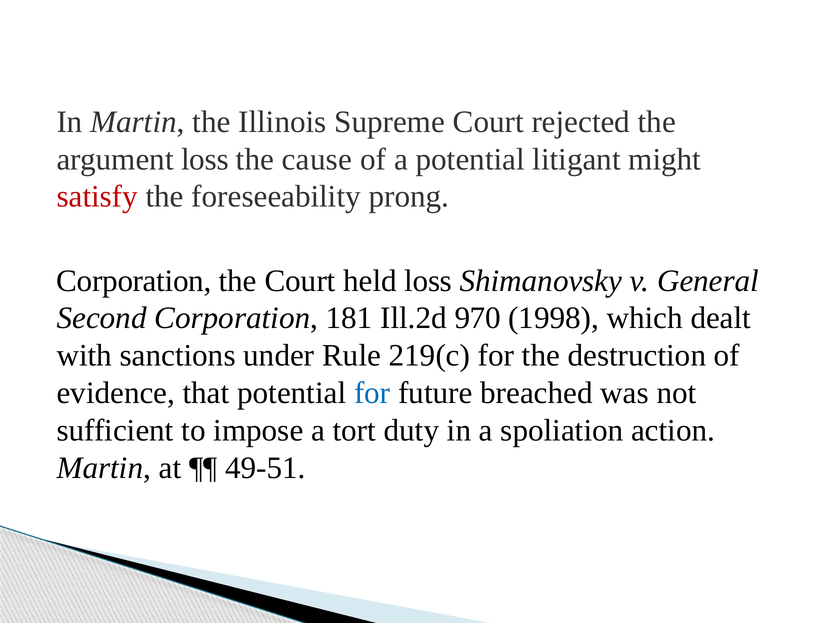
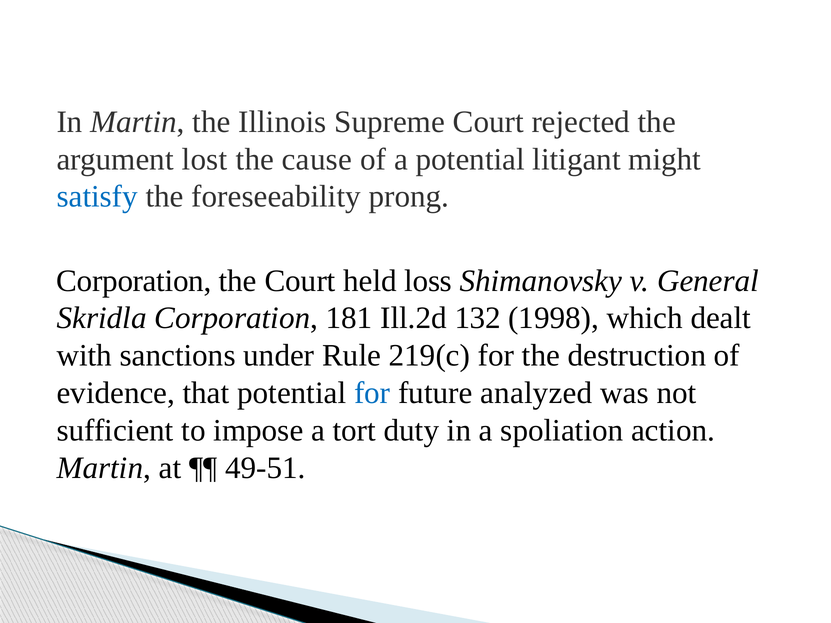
argument loss: loss -> lost
satisfy colour: red -> blue
Second: Second -> Skridla
970: 970 -> 132
breached: breached -> analyzed
